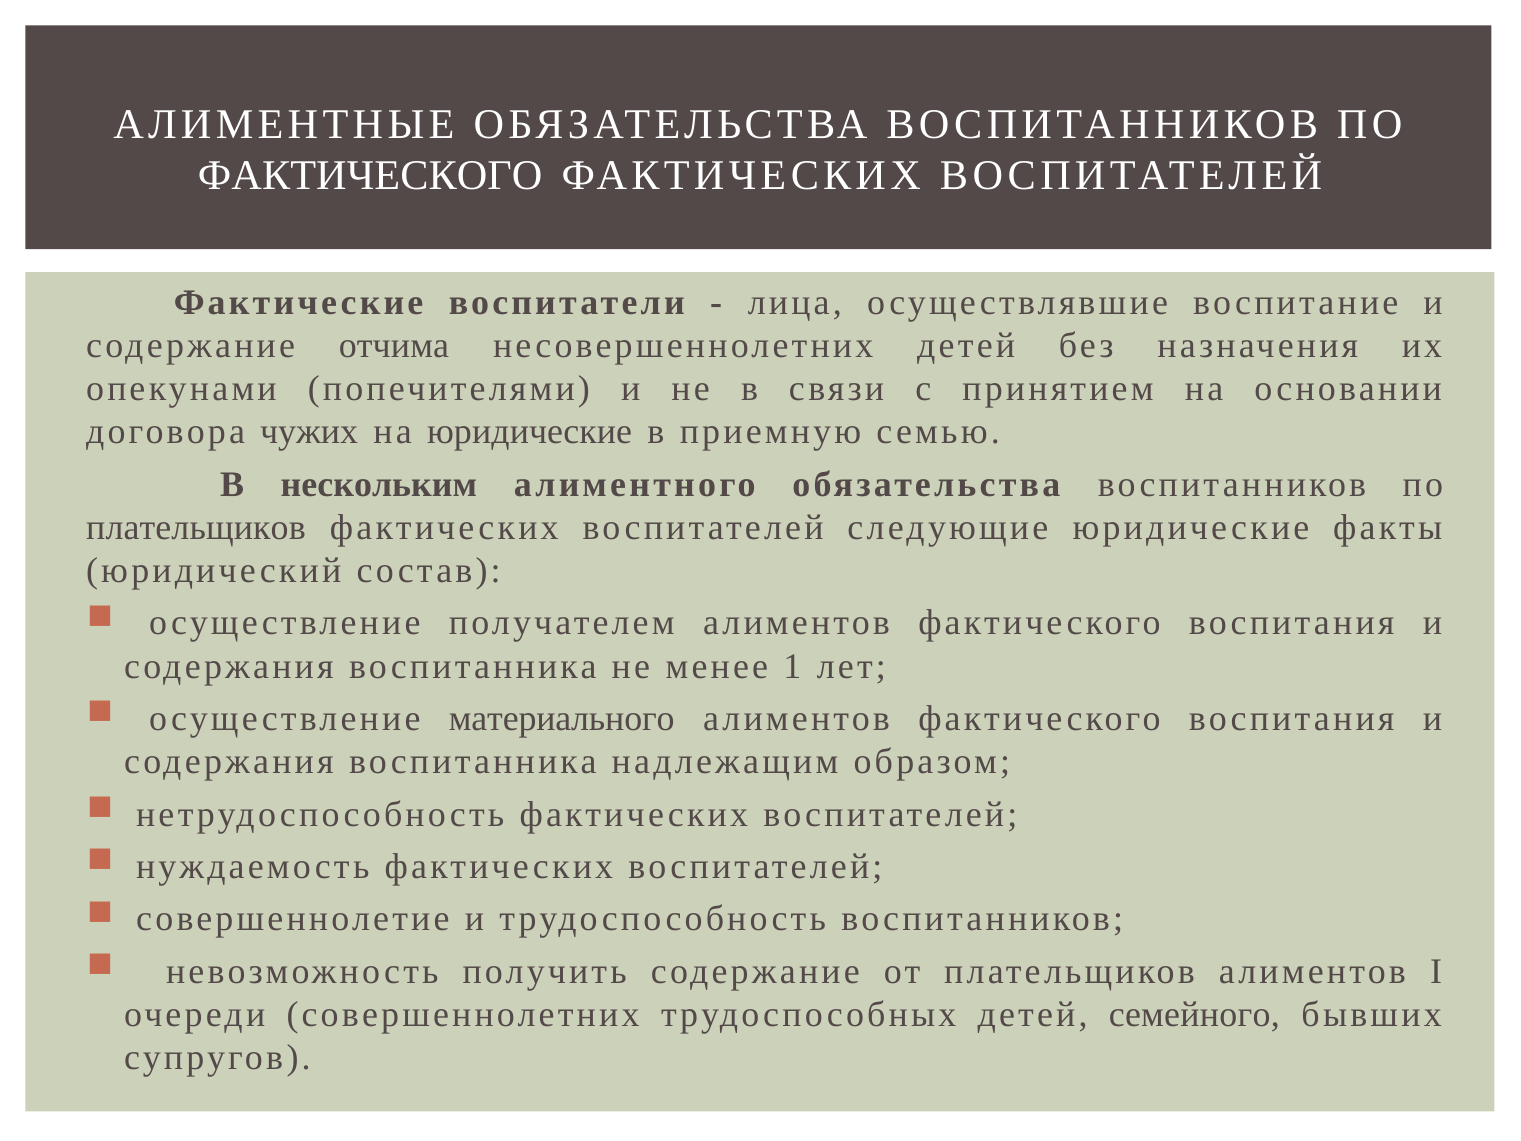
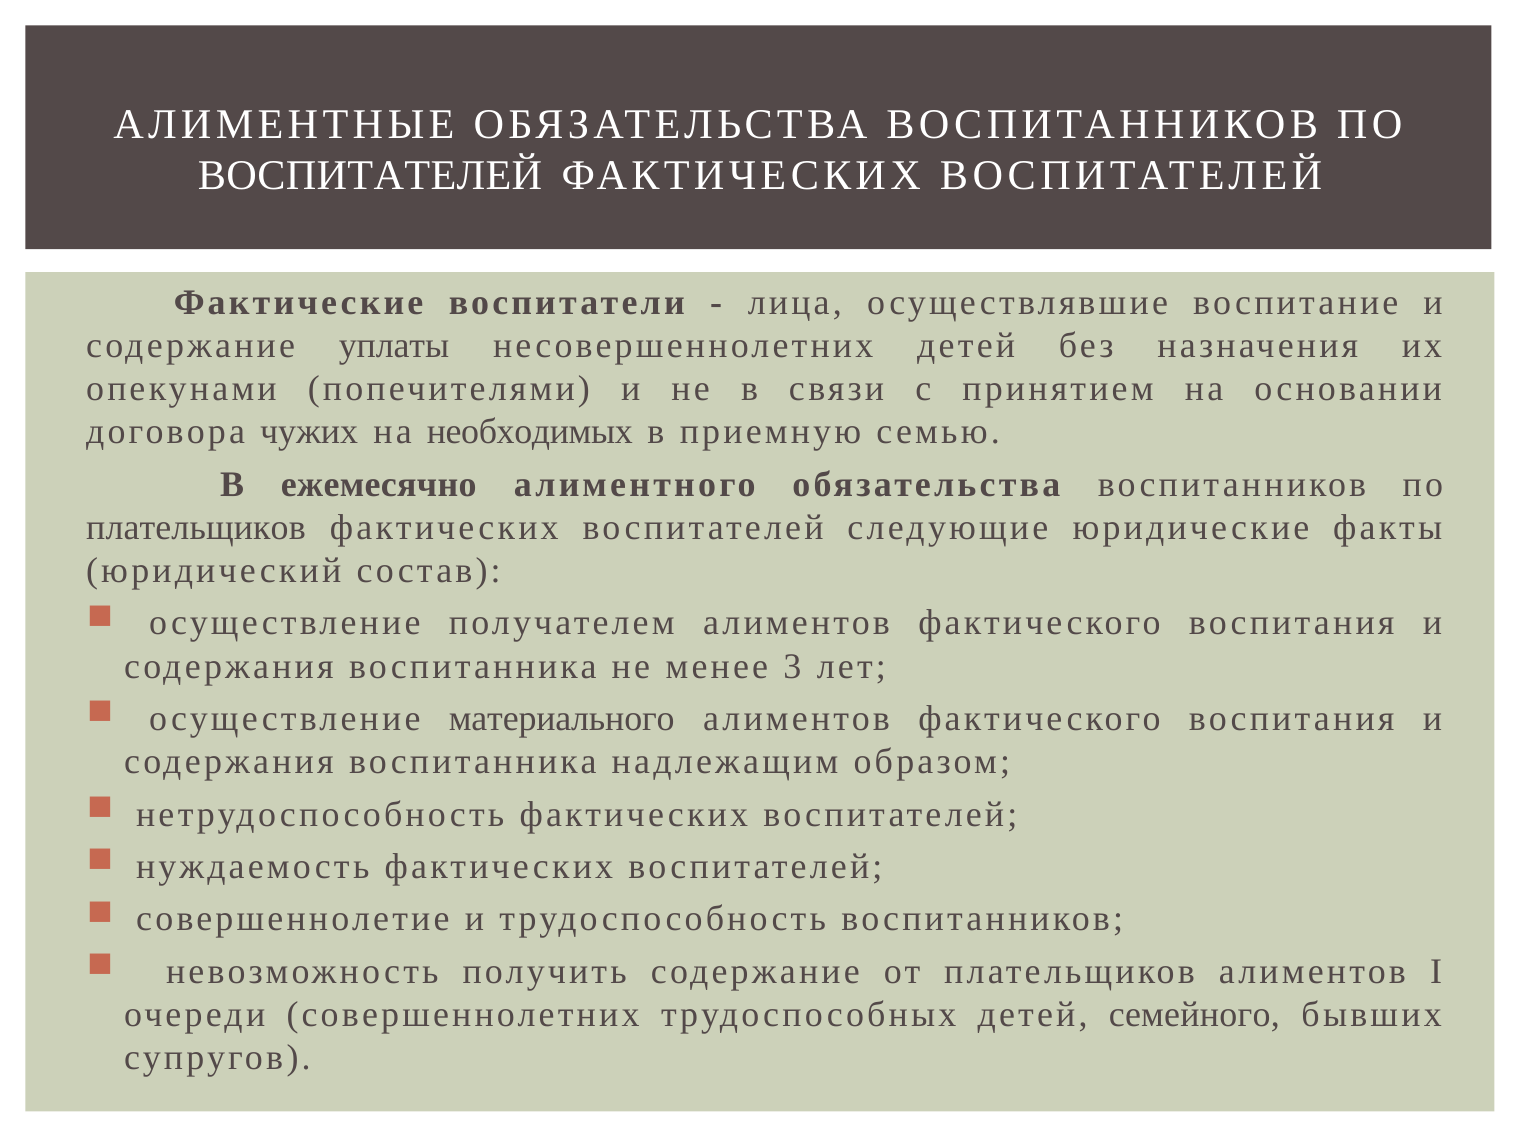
ФАКТИЧЕСКОГО at (370, 175): ФАКТИЧЕСКОГО -> ВОСПИТАТЕЛЕЙ
отчима: отчима -> уплаты
на юридические: юридические -> необходимых
нескольким: нескольким -> ежемесячно
1: 1 -> 3
